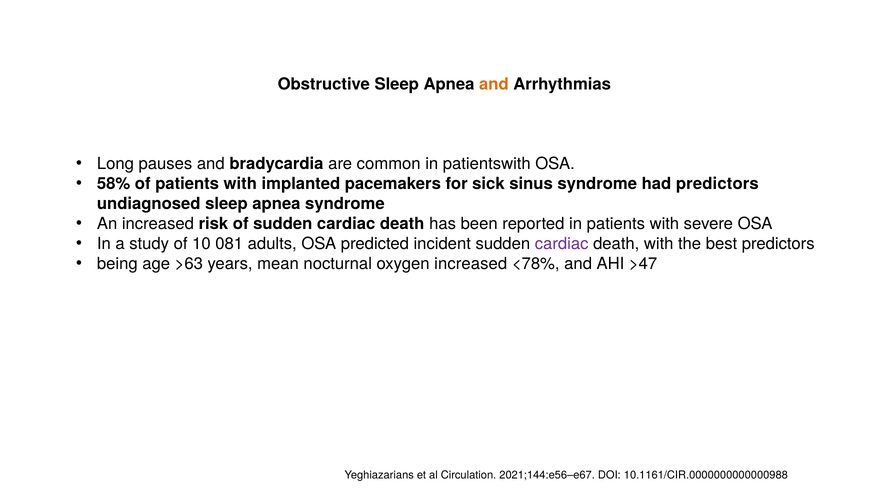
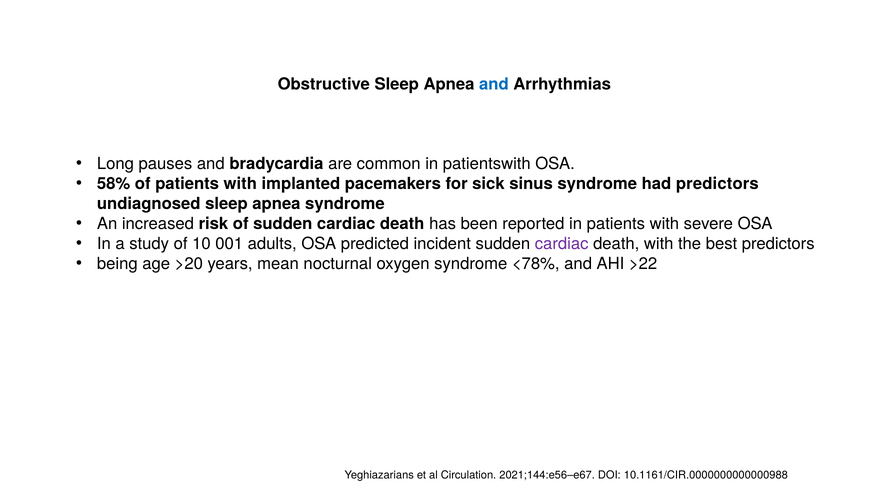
and at (494, 84) colour: orange -> blue
081: 081 -> 001
>63: >63 -> >20
oxygen increased: increased -> syndrome
>47: >47 -> >22
